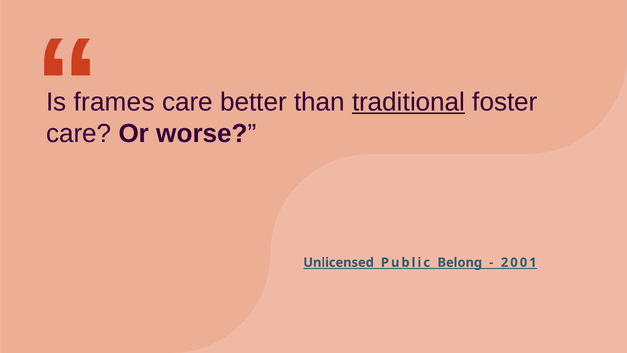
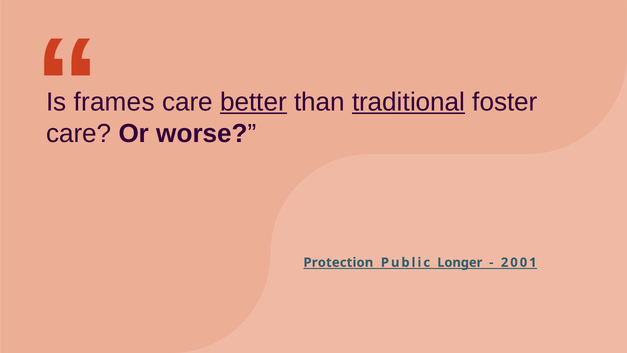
better underline: none -> present
Unlicensed: Unlicensed -> Protection
Belong: Belong -> Longer
